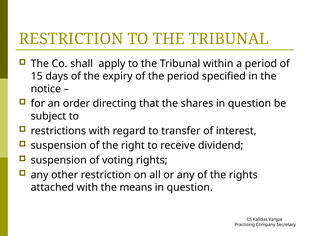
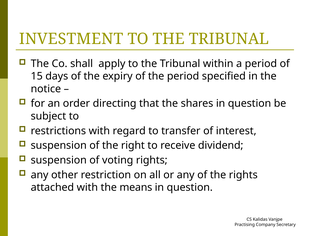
RESTRICTION at (71, 39): RESTRICTION -> INVESTMENT
